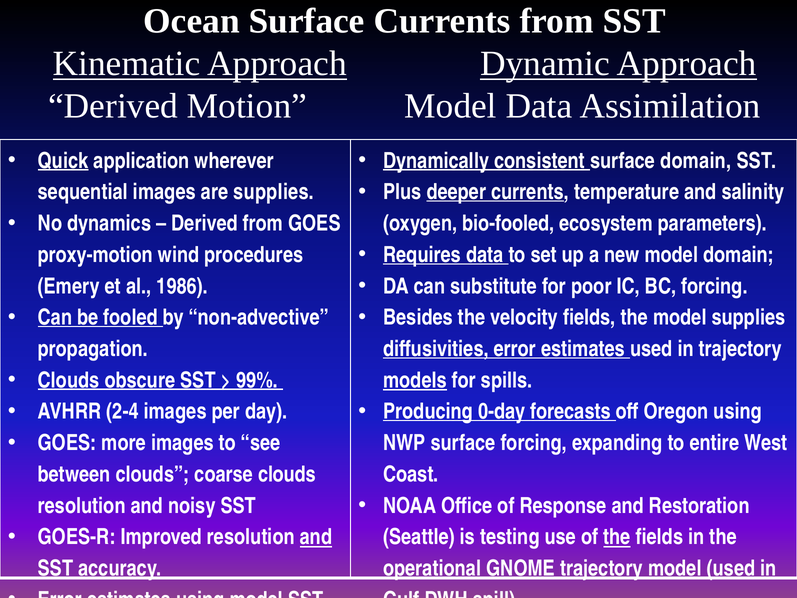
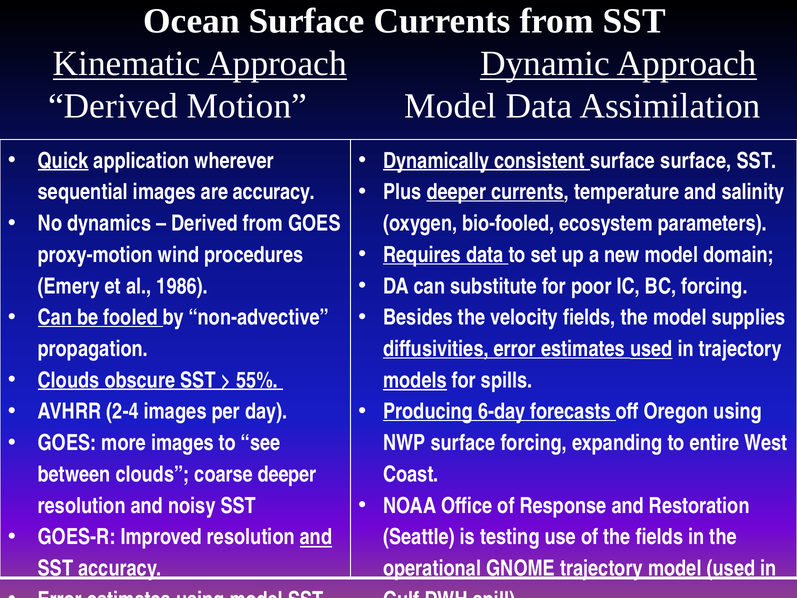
surface domain: domain -> surface
are supplies: supplies -> accuracy
used at (651, 349) underline: none -> present
99%: 99% -> 55%
0-day: 0-day -> 6-day
coarse clouds: clouds -> deeper
the at (617, 537) underline: present -> none
